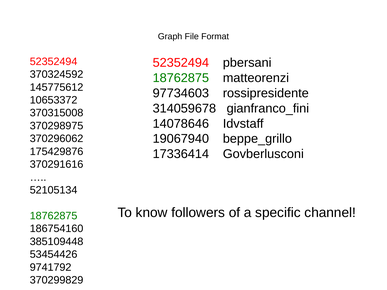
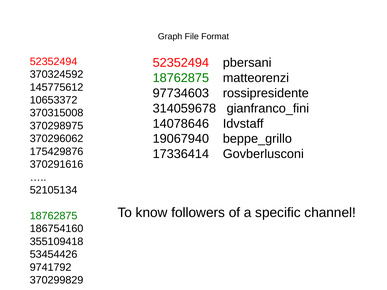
385109448: 385109448 -> 355109418
